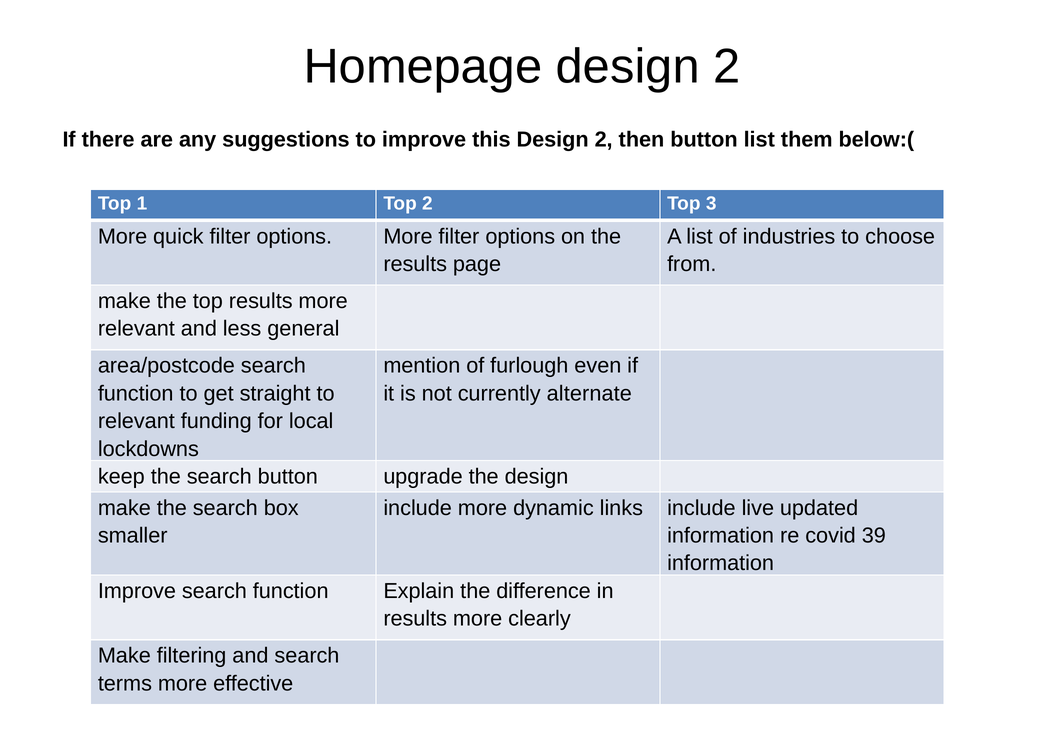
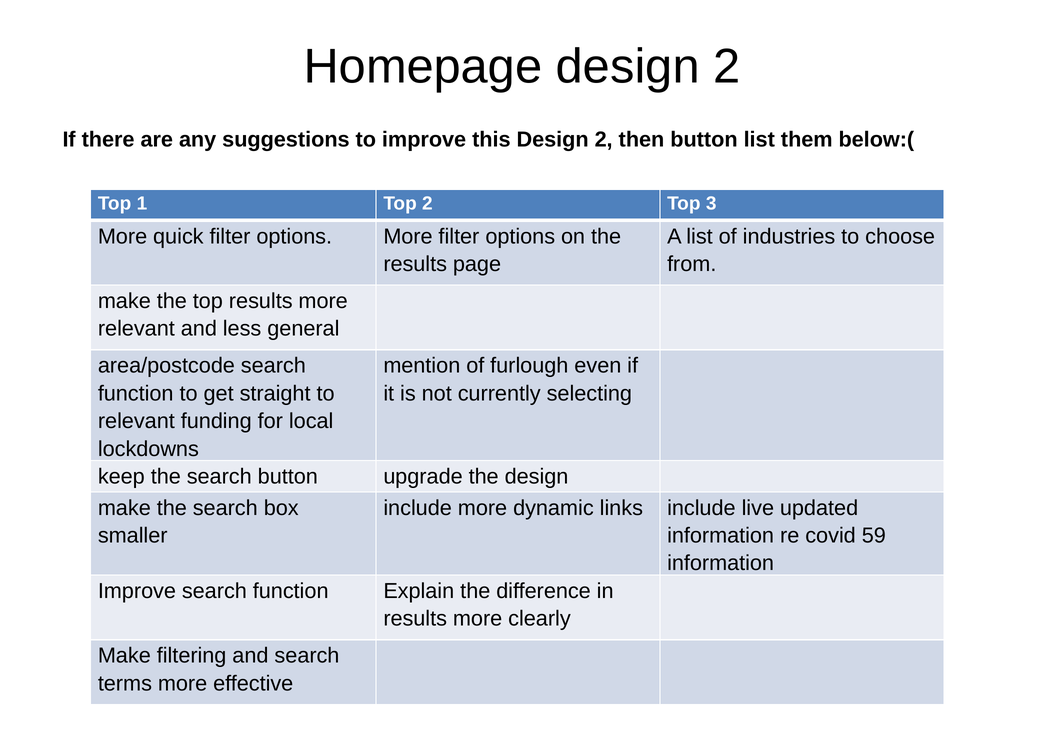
alternate: alternate -> selecting
39: 39 -> 59
